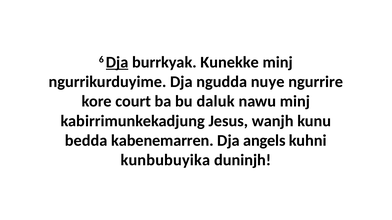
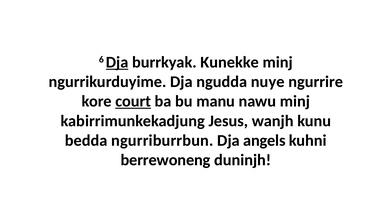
court underline: none -> present
daluk: daluk -> manu
kabenemarren: kabenemarren -> ngurriburrbun
kunbubuyika: kunbubuyika -> berrewoneng
